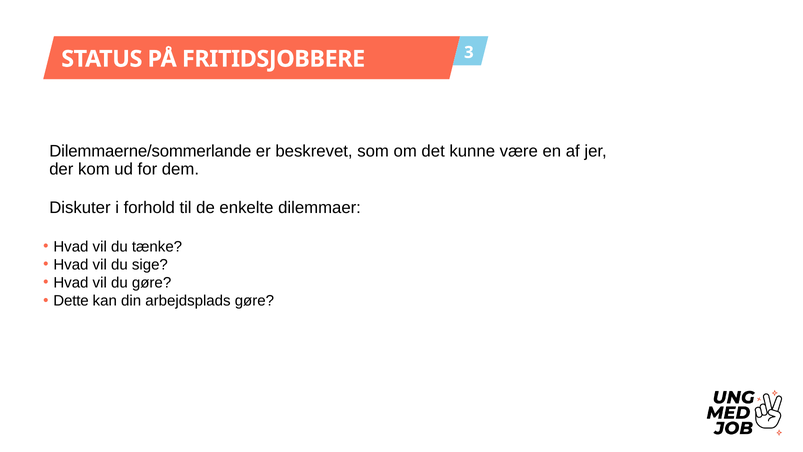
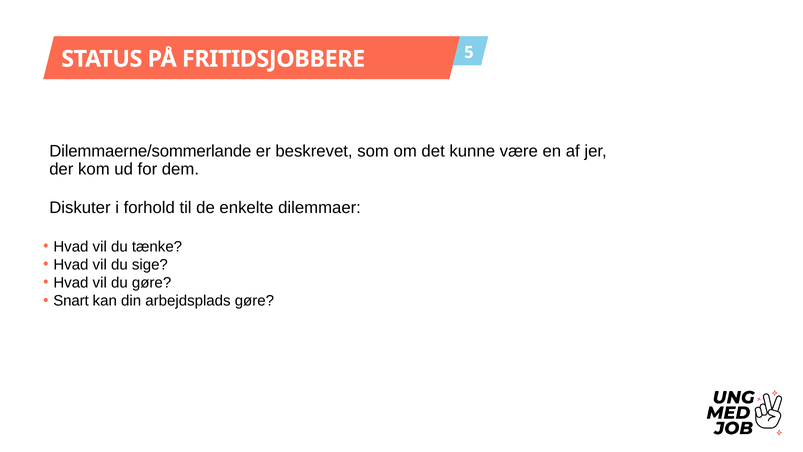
3: 3 -> 5
Dette: Dette -> Snart
